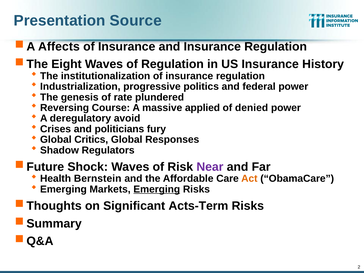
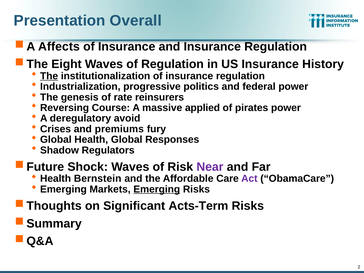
Source: Source -> Overall
The at (49, 76) underline: none -> present
plundered: plundered -> reinsurers
denied: denied -> pirates
politicians: politicians -> premiums
Global Critics: Critics -> Health
Act colour: orange -> purple
